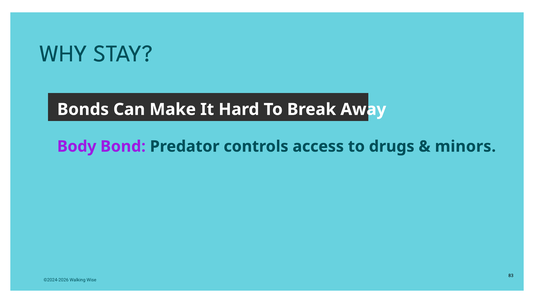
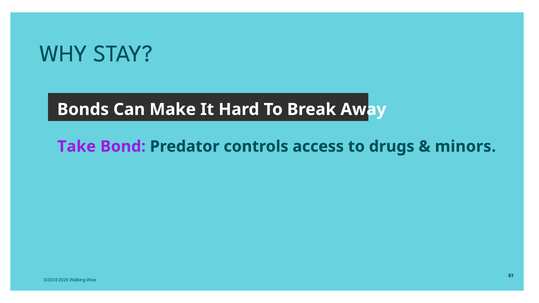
Body: Body -> Take
